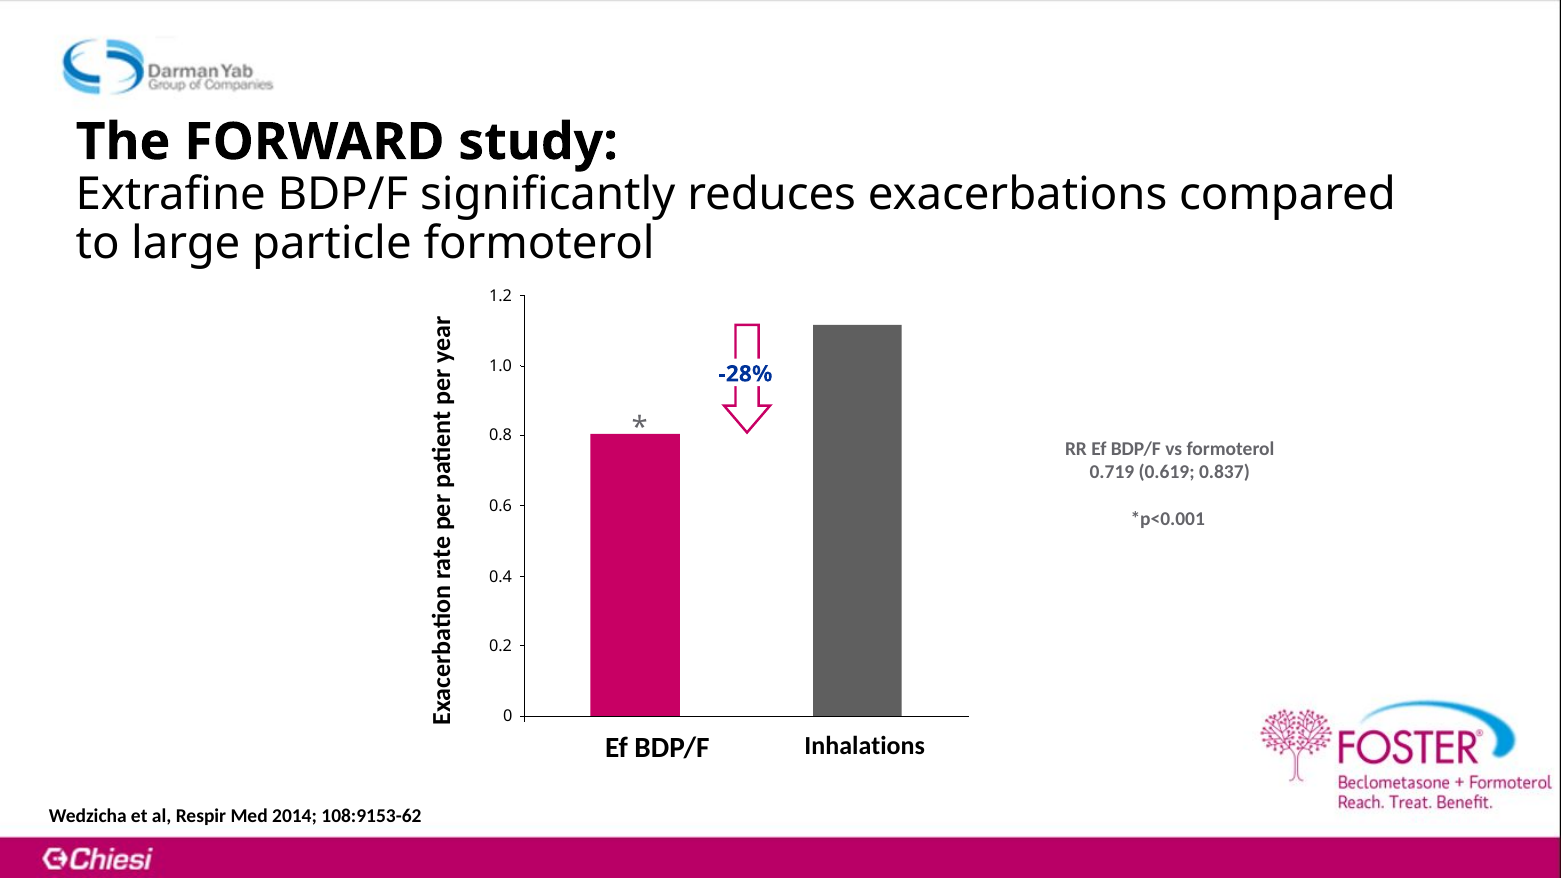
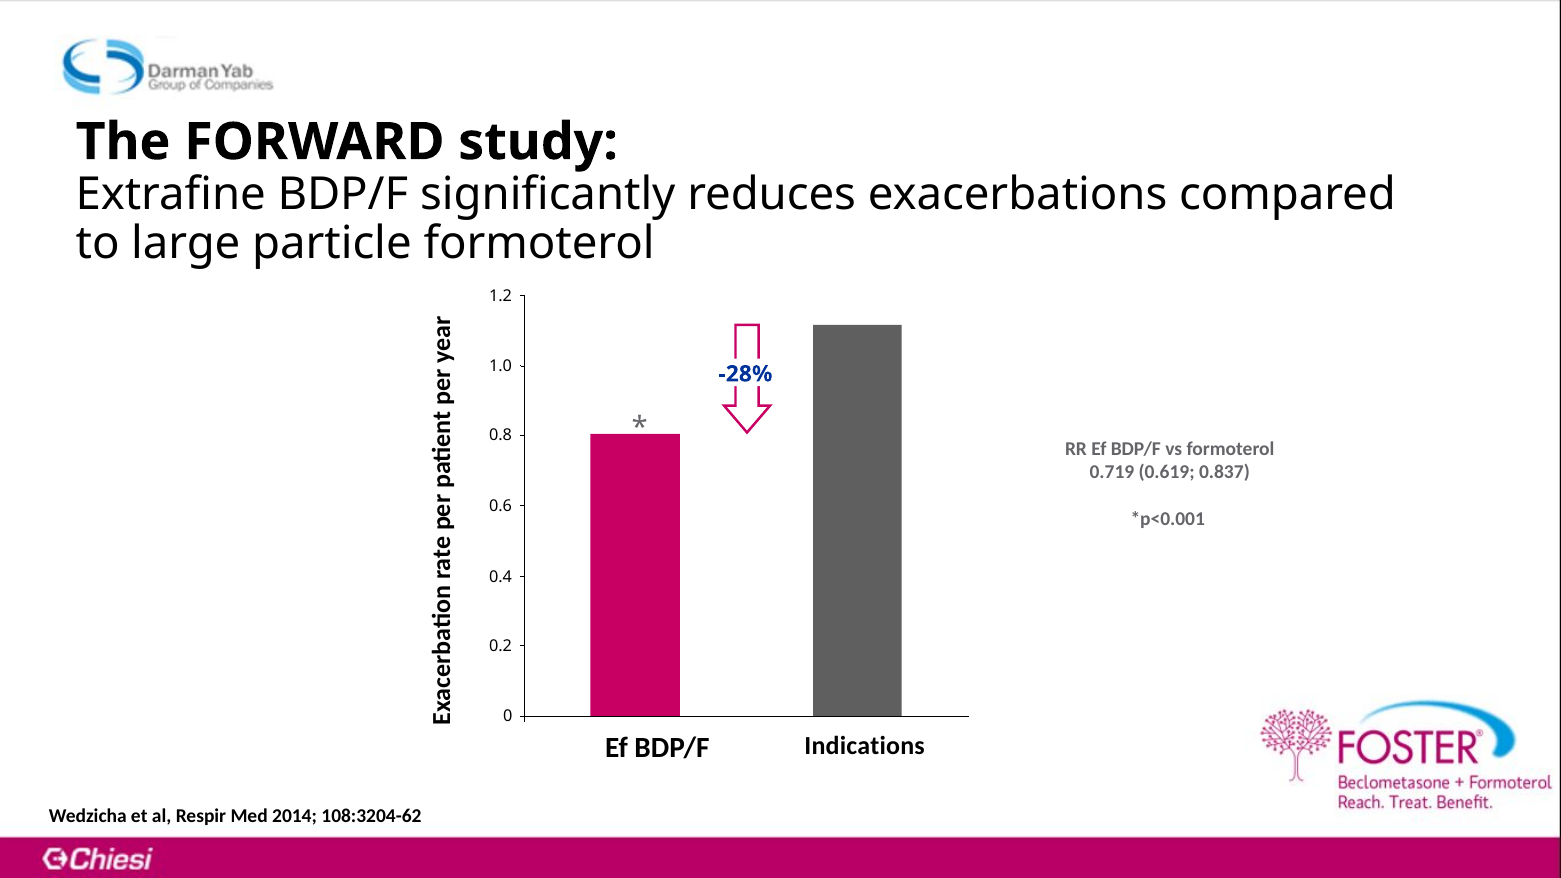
Inhalations: Inhalations -> Indications
108:9153-62: 108:9153-62 -> 108:3204-62
